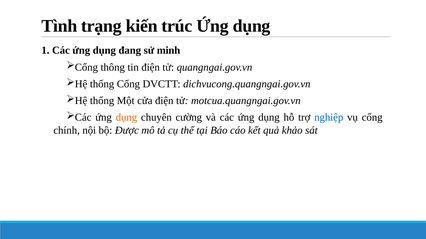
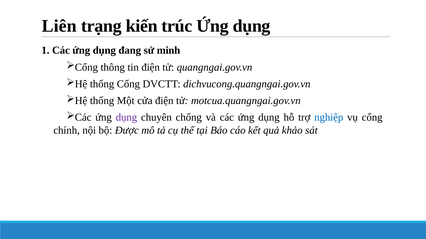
Tình: Tình -> Liên
dụng at (126, 118) colour: orange -> purple
cường: cường -> chống
